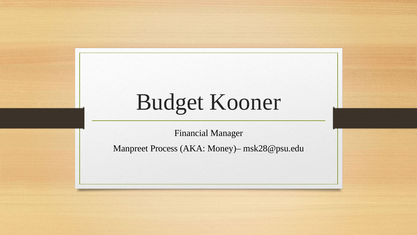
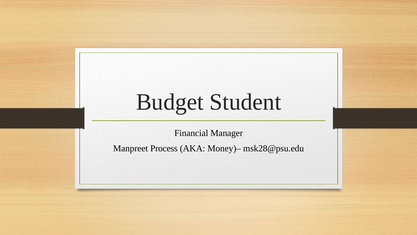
Kooner: Kooner -> Student
